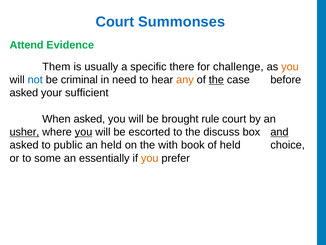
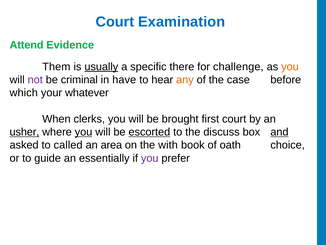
Summonses: Summonses -> Examination
usually underline: none -> present
not colour: blue -> purple
need: need -> have
the at (216, 80) underline: present -> none
asked at (24, 93): asked -> which
sufficient: sufficient -> whatever
When asked: asked -> clerks
rule: rule -> first
escorted underline: none -> present
public: public -> called
an held: held -> area
of held: held -> oath
some: some -> guide
you at (150, 158) colour: orange -> purple
